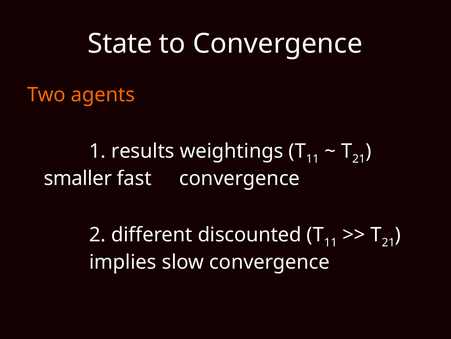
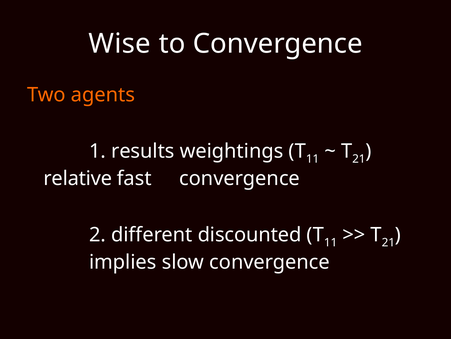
State: State -> Wise
smaller: smaller -> relative
